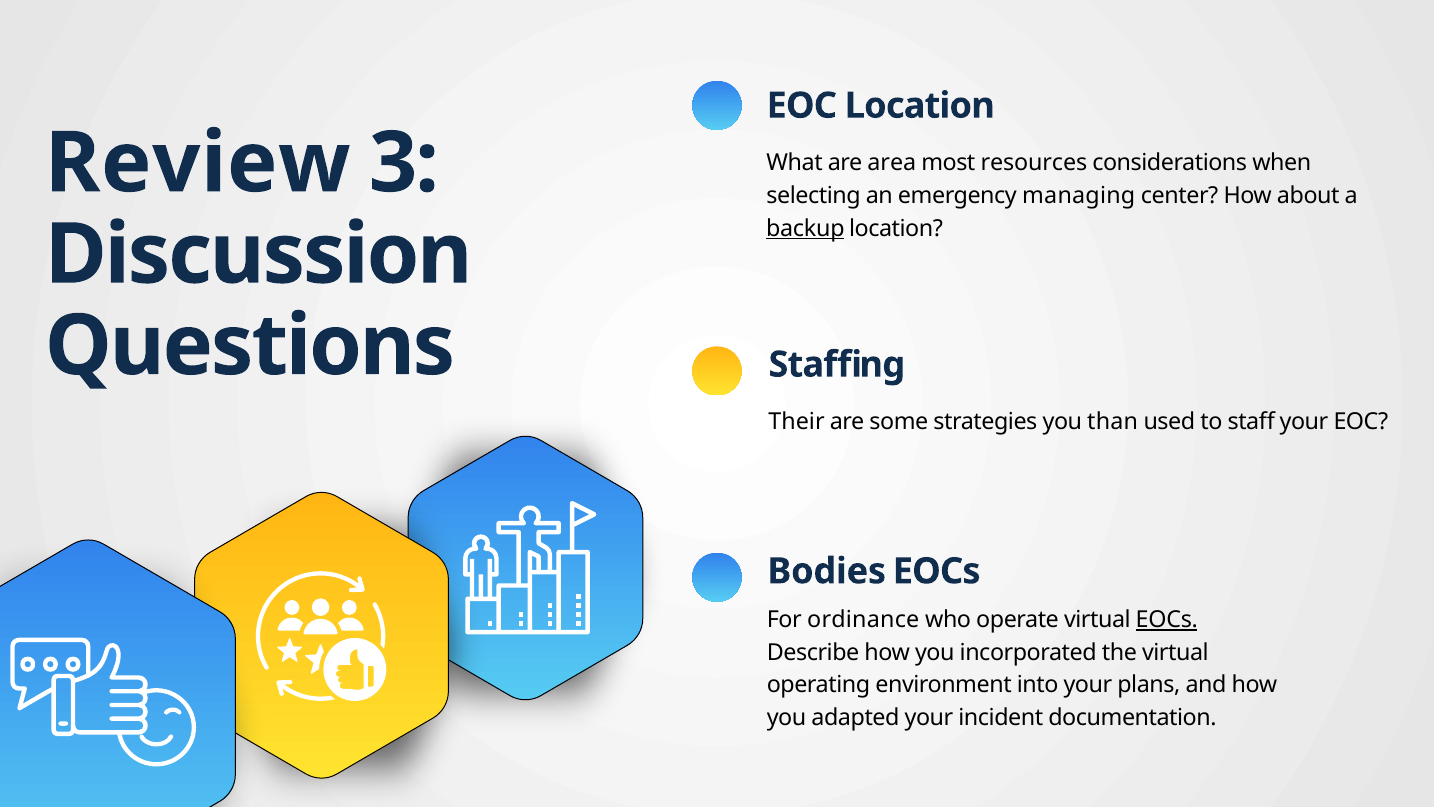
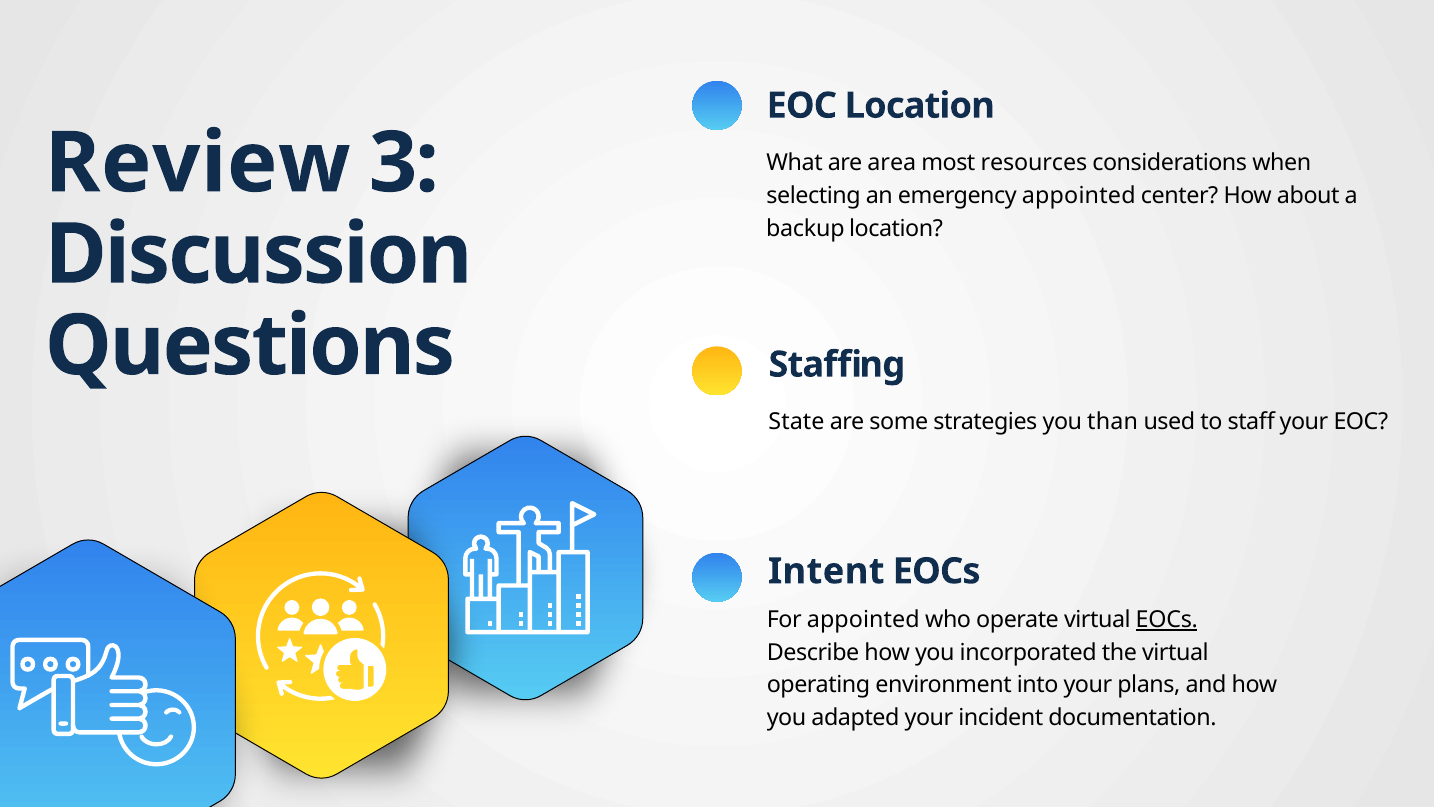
emergency managing: managing -> appointed
backup underline: present -> none
Their: Their -> State
Bodies: Bodies -> Intent
For ordinance: ordinance -> appointed
